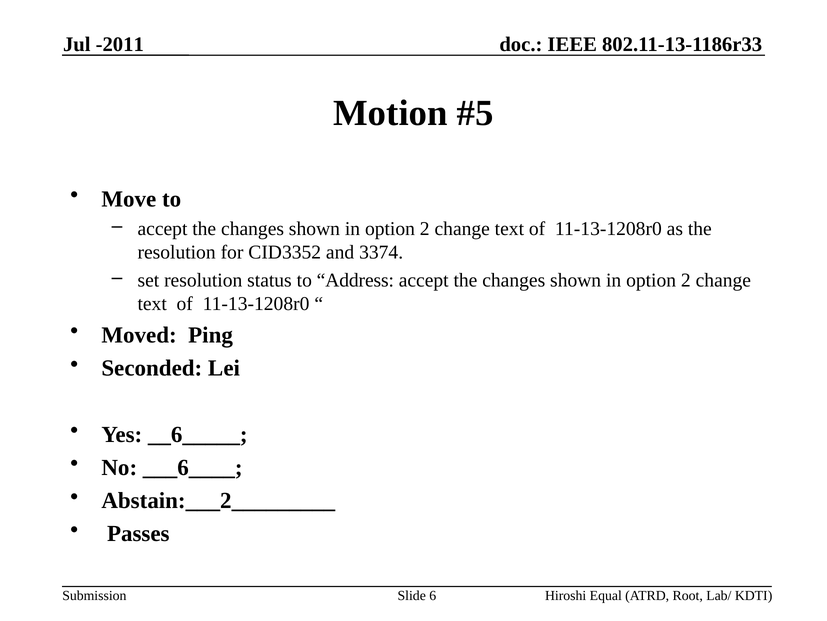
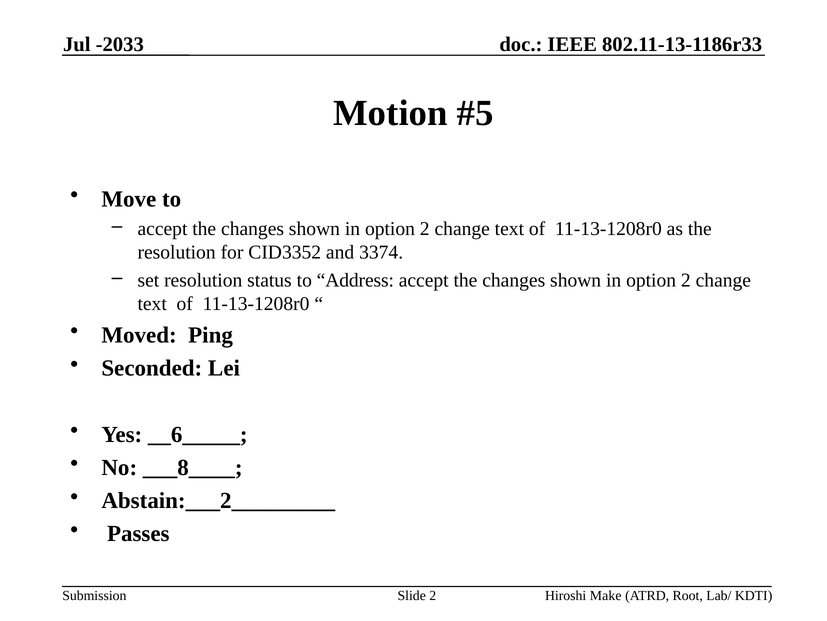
-2011: -2011 -> -2033
___6____: ___6____ -> ___8____
Slide 6: 6 -> 2
Equal: Equal -> Make
